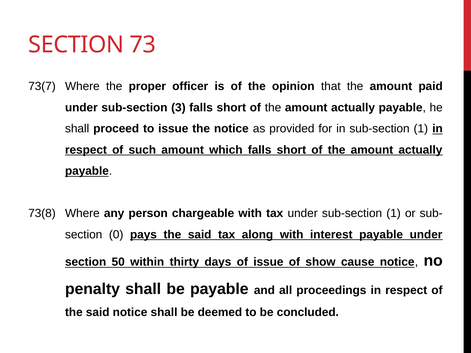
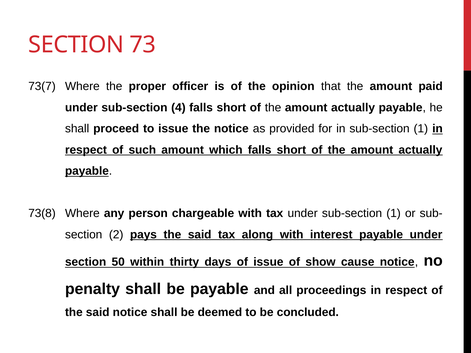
3: 3 -> 4
0: 0 -> 2
